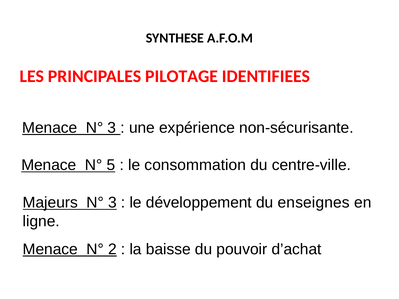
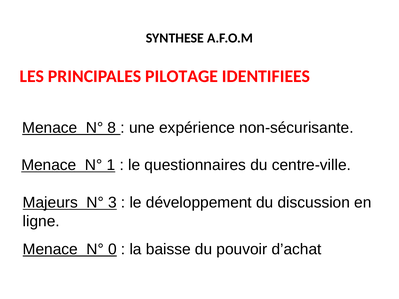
Menace N° 3: 3 -> 8
5: 5 -> 1
consommation: consommation -> questionnaires
enseignes: enseignes -> discussion
2: 2 -> 0
